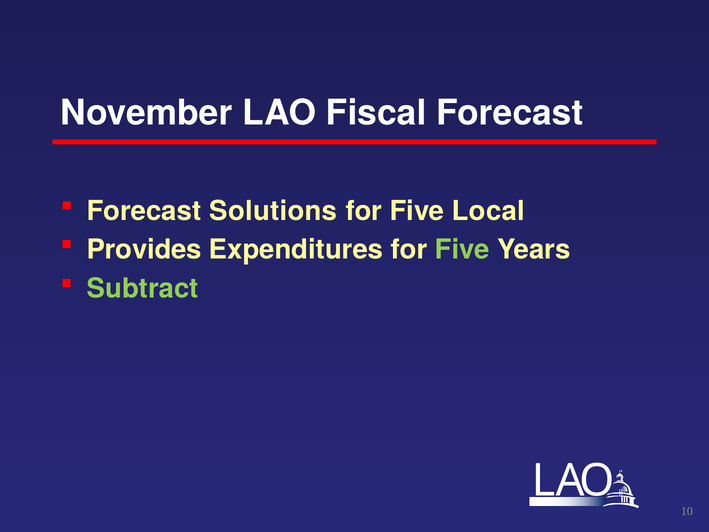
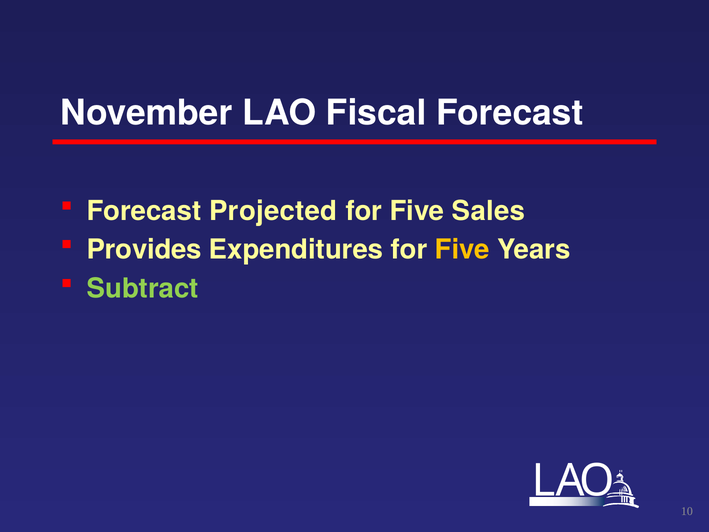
Solutions: Solutions -> Projected
Local: Local -> Sales
Five at (462, 250) colour: light green -> yellow
